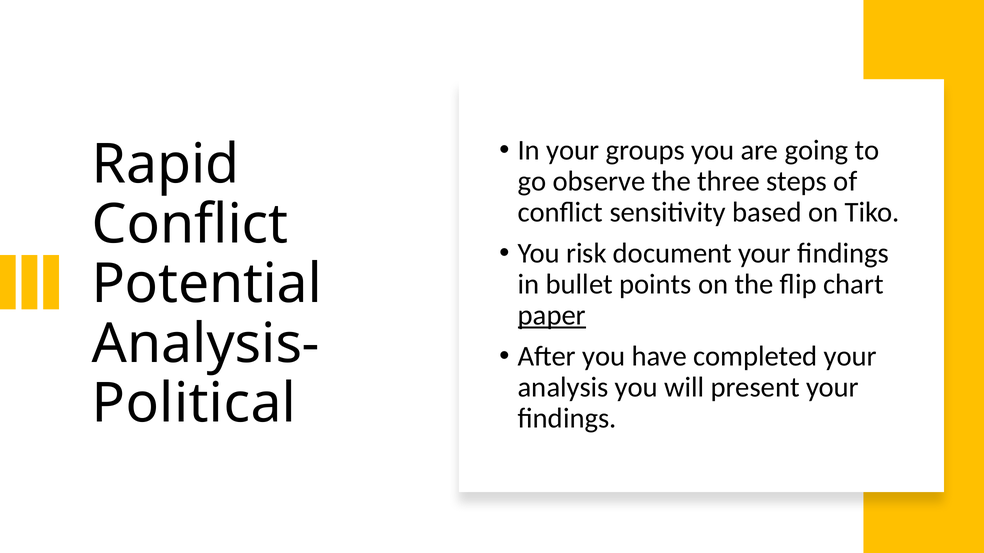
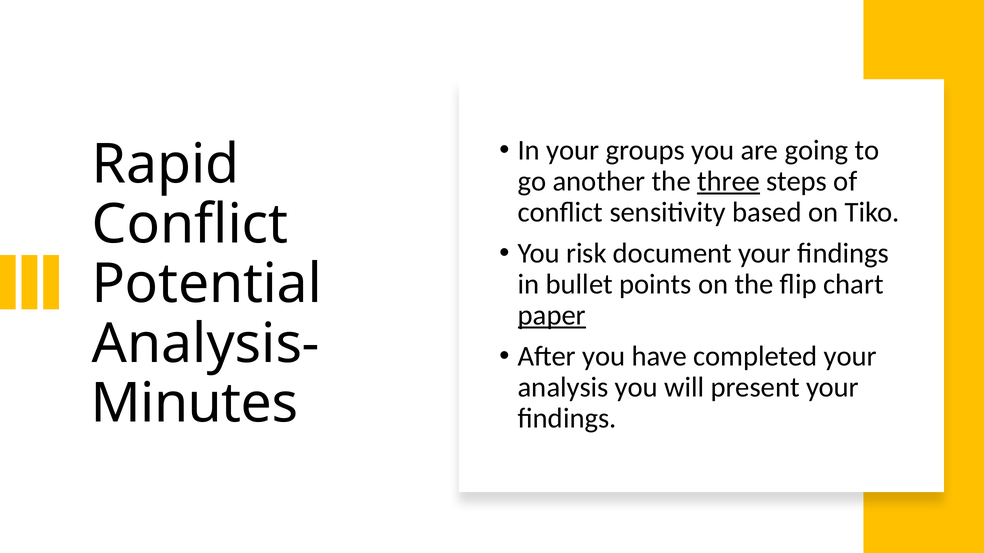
observe: observe -> another
three underline: none -> present
Political: Political -> Minutes
